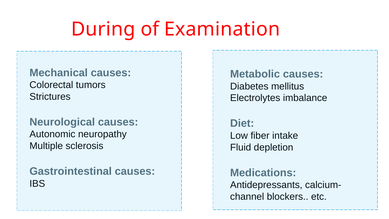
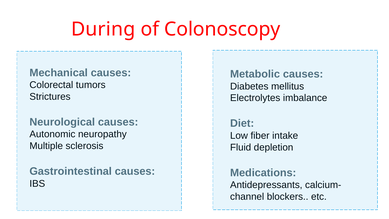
Examination: Examination -> Colonoscopy
